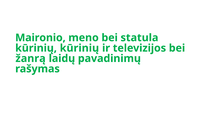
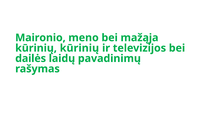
statula: statula -> mažąja
žanrą: žanrą -> dailės
